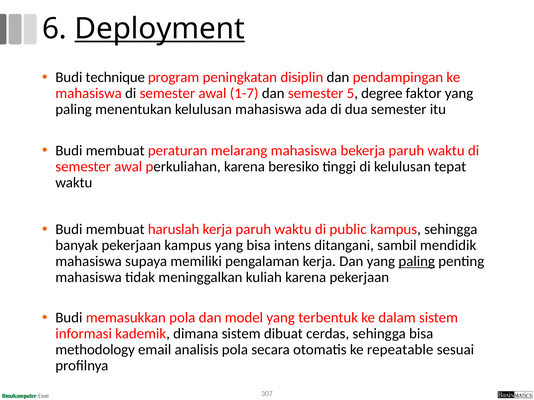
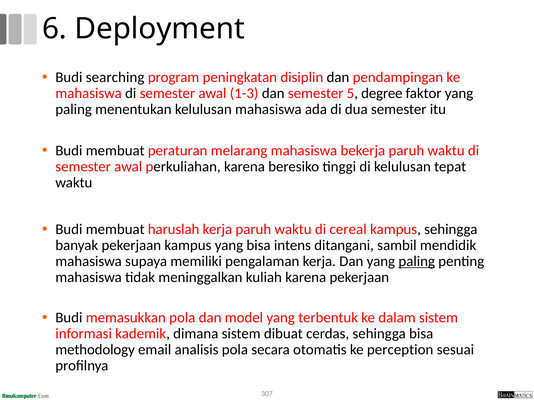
Deployment underline: present -> none
technique: technique -> searching
1-7: 1-7 -> 1-3
public: public -> cereal
repeatable: repeatable -> perception
